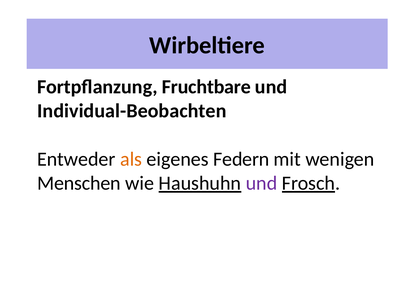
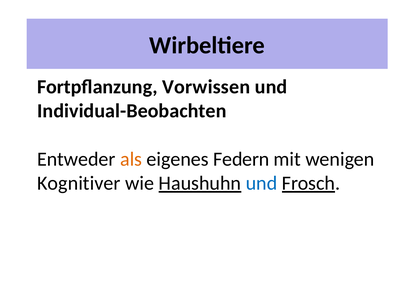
Fruchtbare: Fruchtbare -> Vorwissen
Menschen: Menschen -> Kognitiver
und at (262, 183) colour: purple -> blue
